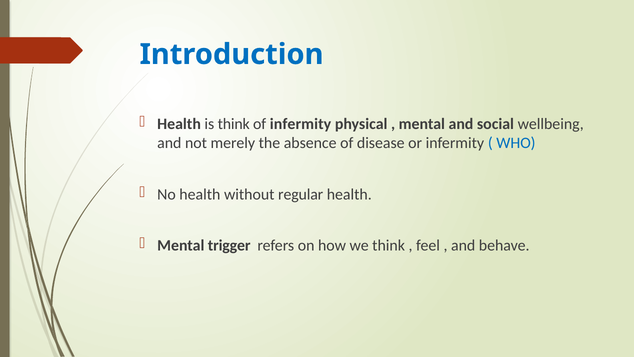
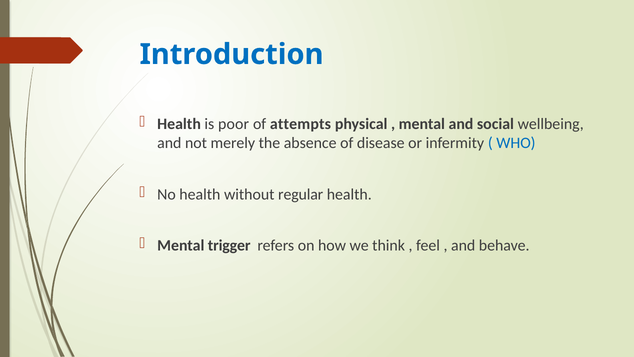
is think: think -> poor
of infermity: infermity -> attempts
